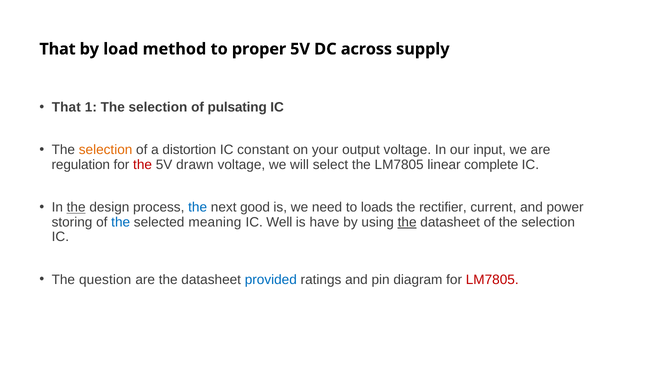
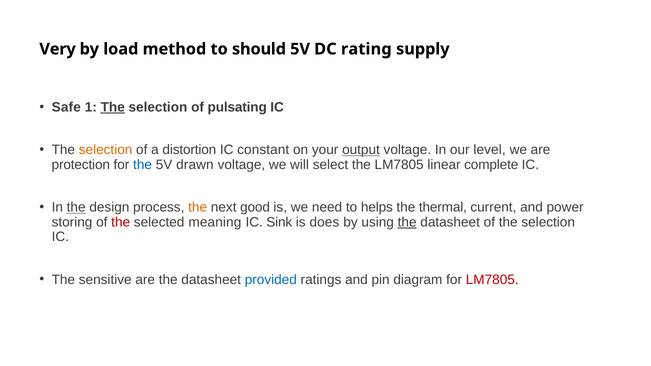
That at (58, 49): That -> Very
proper: proper -> should
across: across -> rating
That at (66, 107): That -> Safe
The at (113, 107) underline: none -> present
output underline: none -> present
input: input -> level
regulation: regulation -> protection
the at (143, 165) colour: red -> blue
the at (198, 208) colour: blue -> orange
loads: loads -> helps
rectifier: rectifier -> thermal
the at (121, 222) colour: blue -> red
Well: Well -> Sink
have: have -> does
question: question -> sensitive
